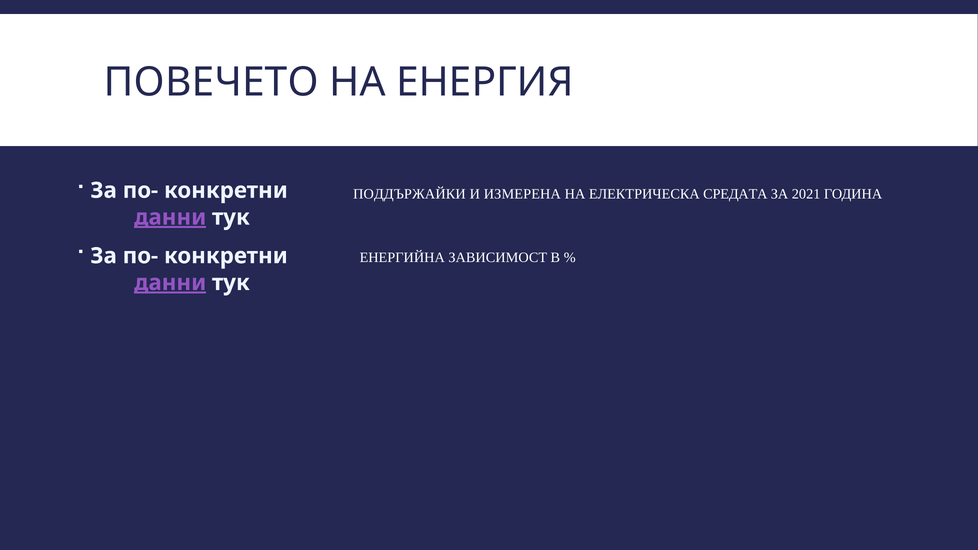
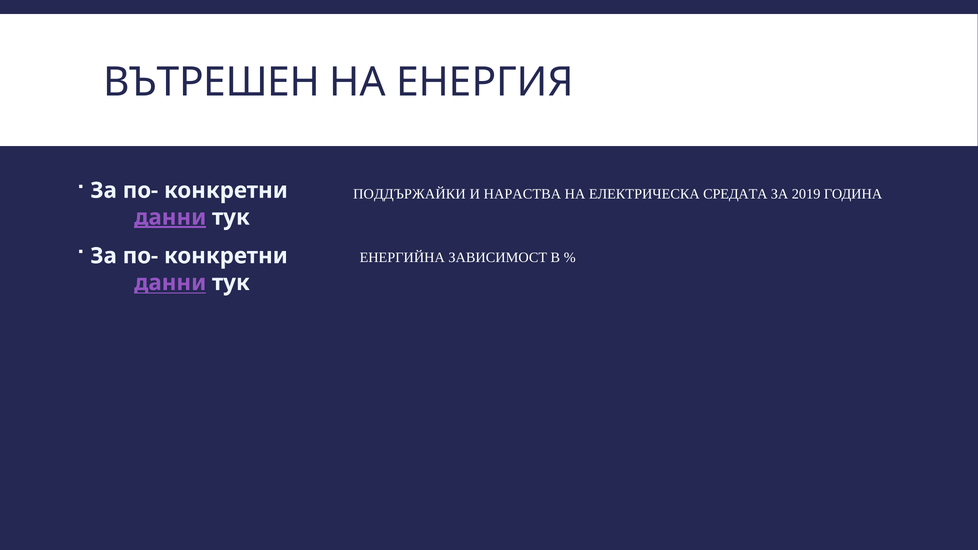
ПОВЕЧЕТО: ПОВЕЧЕТО -> ВЪТРЕШЕН
ИЗМЕРЕНА: ИЗМЕРЕНА -> НАРАСТВА
2021: 2021 -> 2019
данни at (170, 283) underline: present -> none
